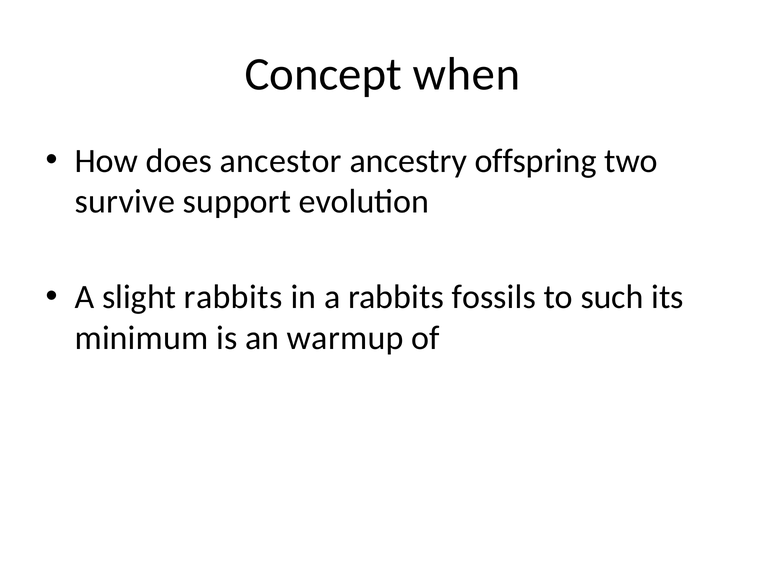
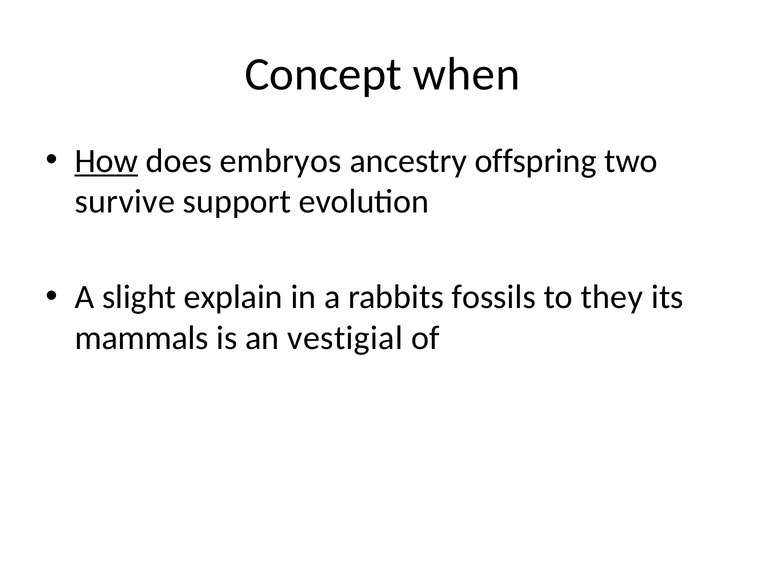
How underline: none -> present
ancestor: ancestor -> embryos
slight rabbits: rabbits -> explain
such: such -> they
minimum: minimum -> mammals
warmup: warmup -> vestigial
